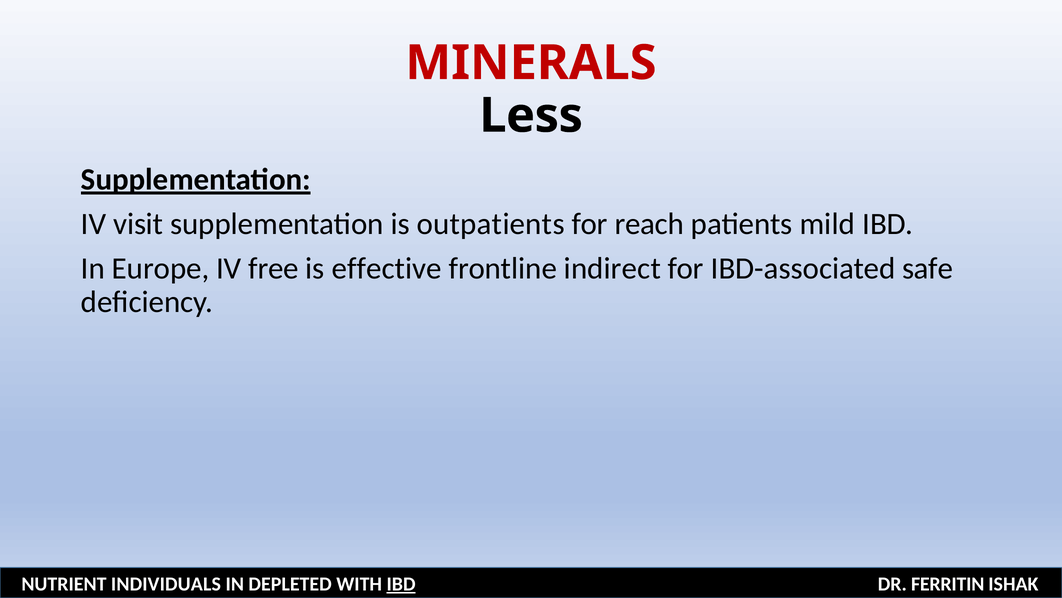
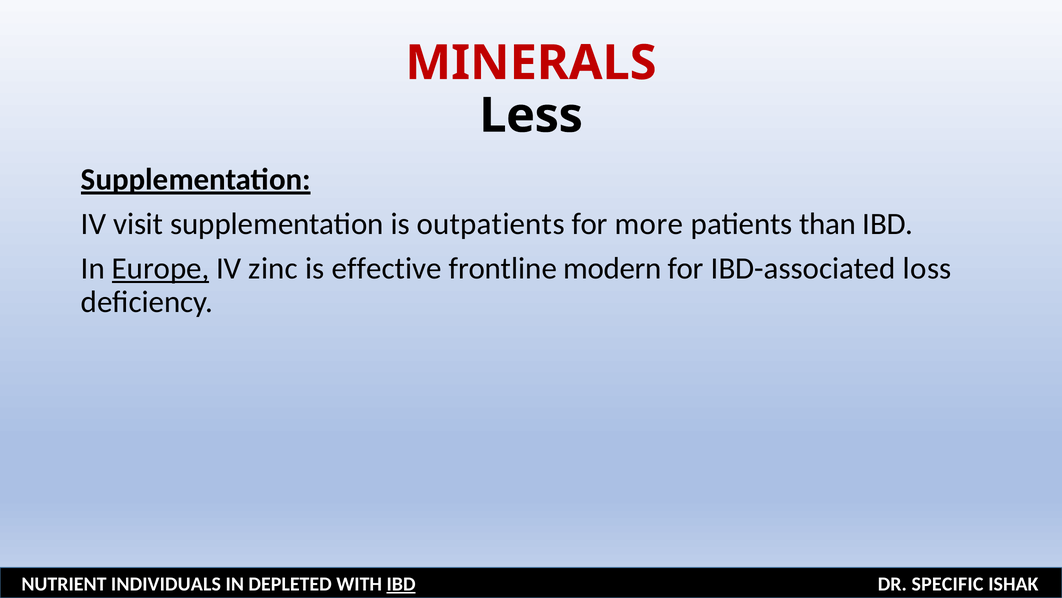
reach: reach -> more
mild: mild -> than
Europe underline: none -> present
free: free -> zinc
indirect: indirect -> modern
safe: safe -> loss
FERRITIN: FERRITIN -> SPECIFIC
